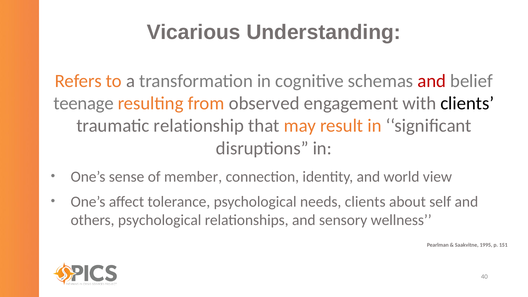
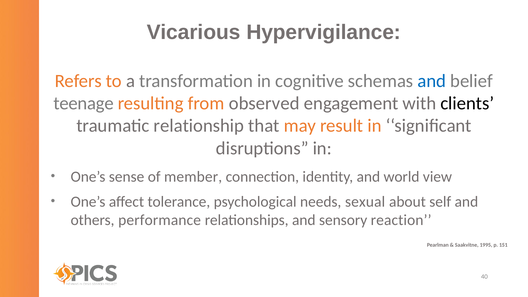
Understanding: Understanding -> Hypervigilance
and at (432, 81) colour: red -> blue
needs clients: clients -> sexual
others psychological: psychological -> performance
wellness: wellness -> reaction
